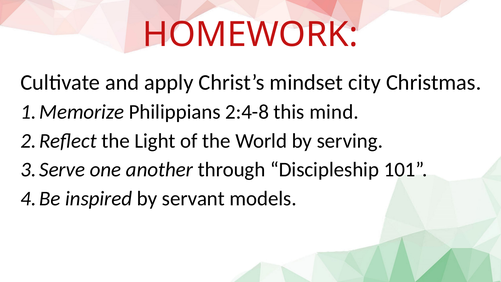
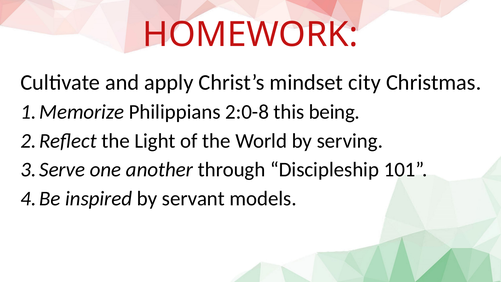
2:4-8: 2:4-8 -> 2:0-8
mind: mind -> being
